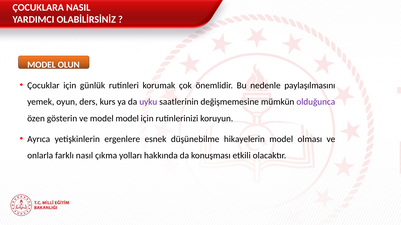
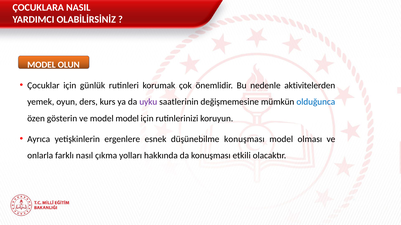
paylaşılmasını: paylaşılmasını -> aktivitelerden
olduğunca colour: purple -> blue
düşünebilme hikayelerin: hikayelerin -> konuşması
